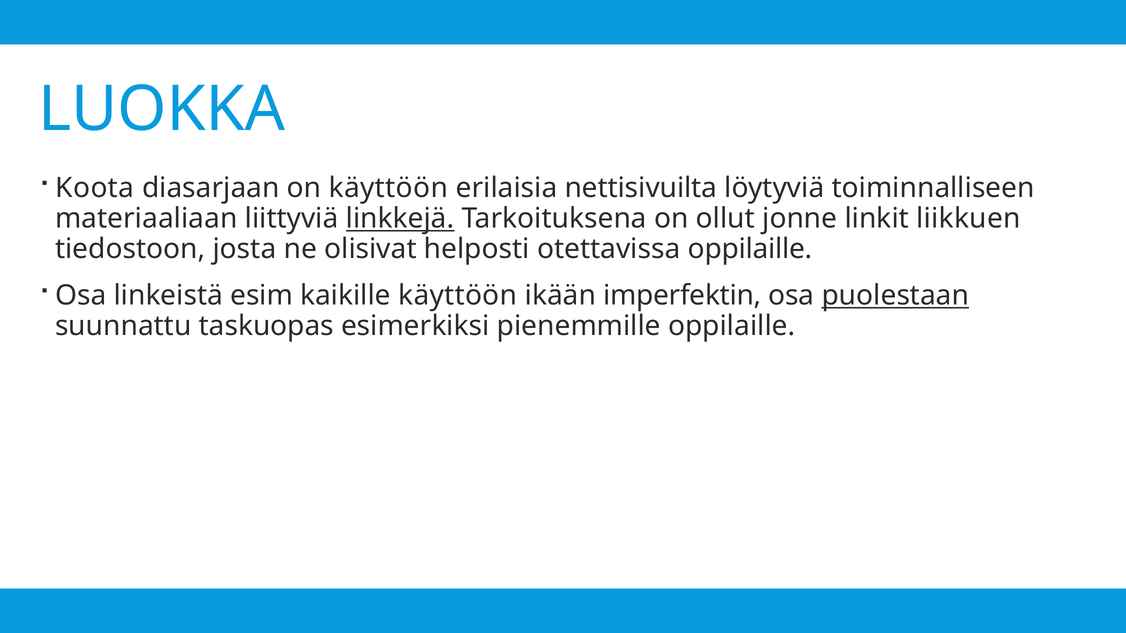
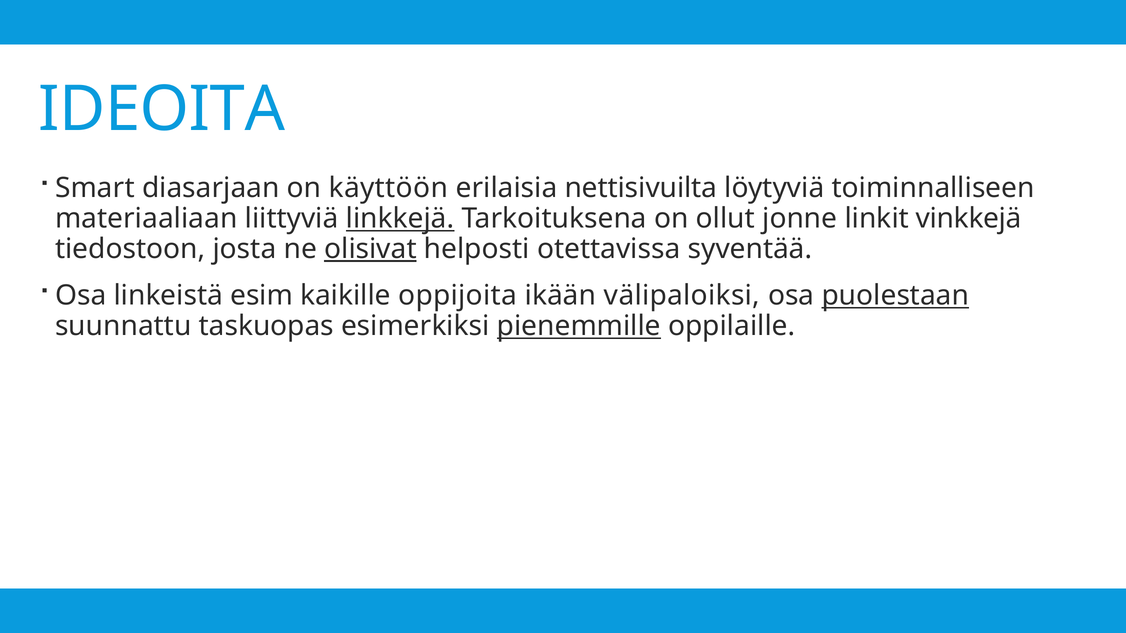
LUOKKA: LUOKKA -> IDEOITA
Koota: Koota -> Smart
liikkuen: liikkuen -> vinkkejä
olisivat underline: none -> present
otettavissa oppilaille: oppilaille -> syventää
kaikille käyttöön: käyttöön -> oppijoita
imperfektin: imperfektin -> välipaloiksi
pienemmille underline: none -> present
